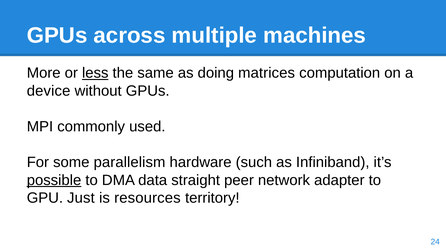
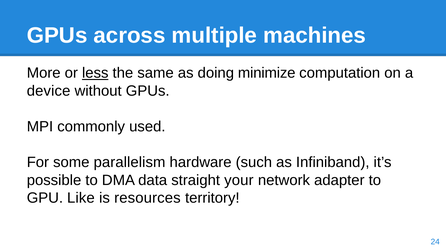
matrices: matrices -> minimize
possible underline: present -> none
peer: peer -> your
Just: Just -> Like
